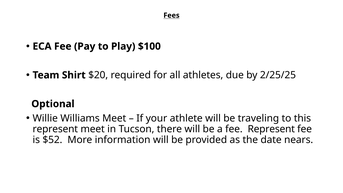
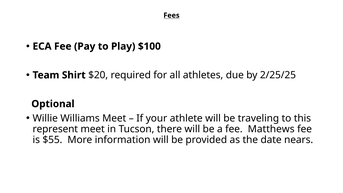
fee Represent: Represent -> Matthews
$52: $52 -> $55
